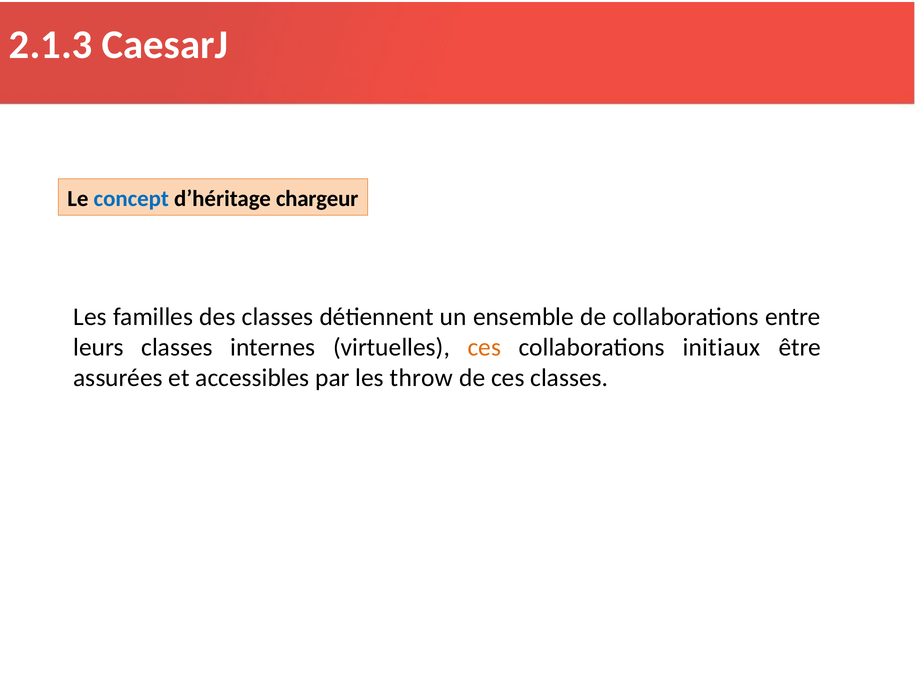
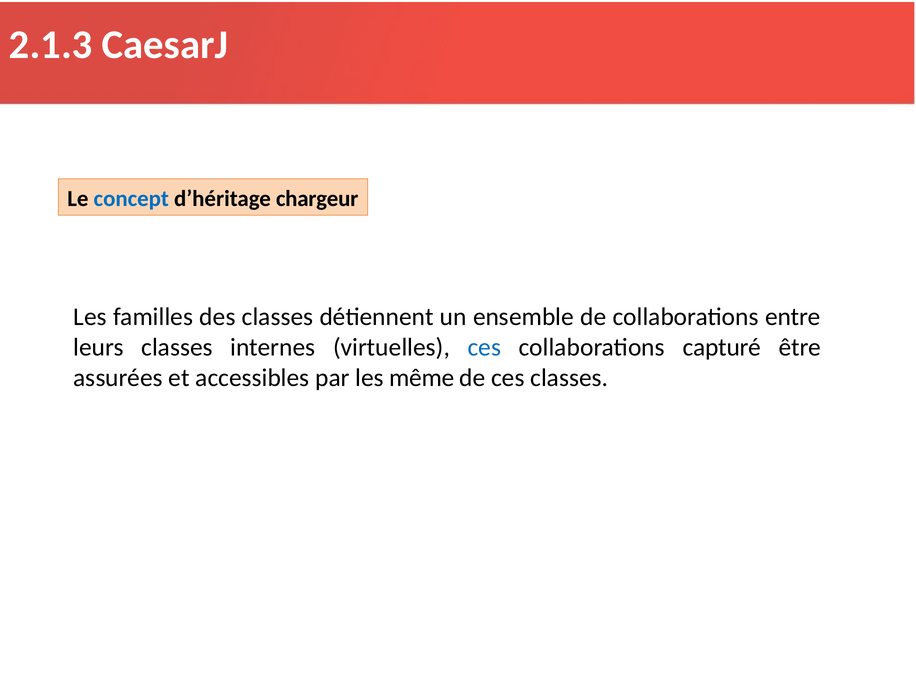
ces at (484, 347) colour: orange -> blue
initiaux: initiaux -> capturé
throw: throw -> même
